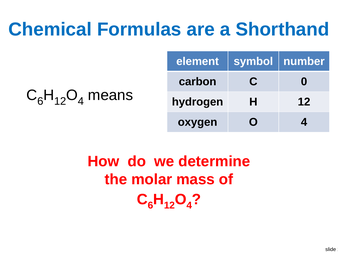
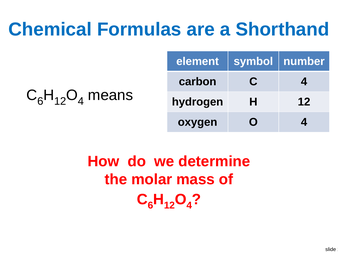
C 0: 0 -> 4
